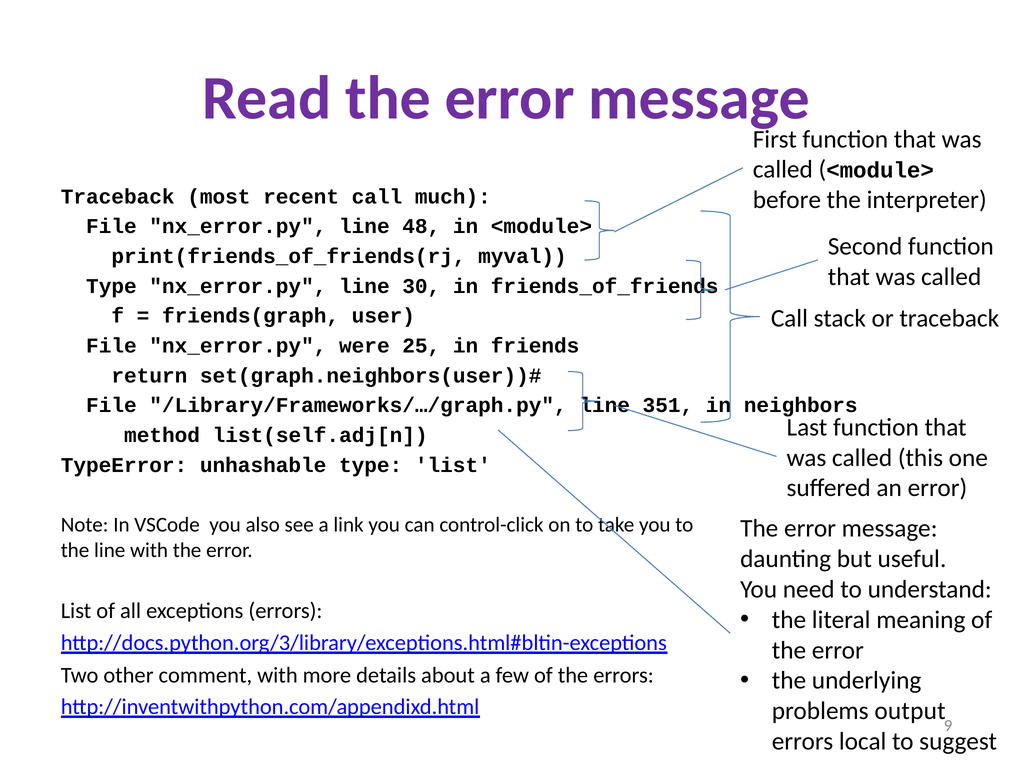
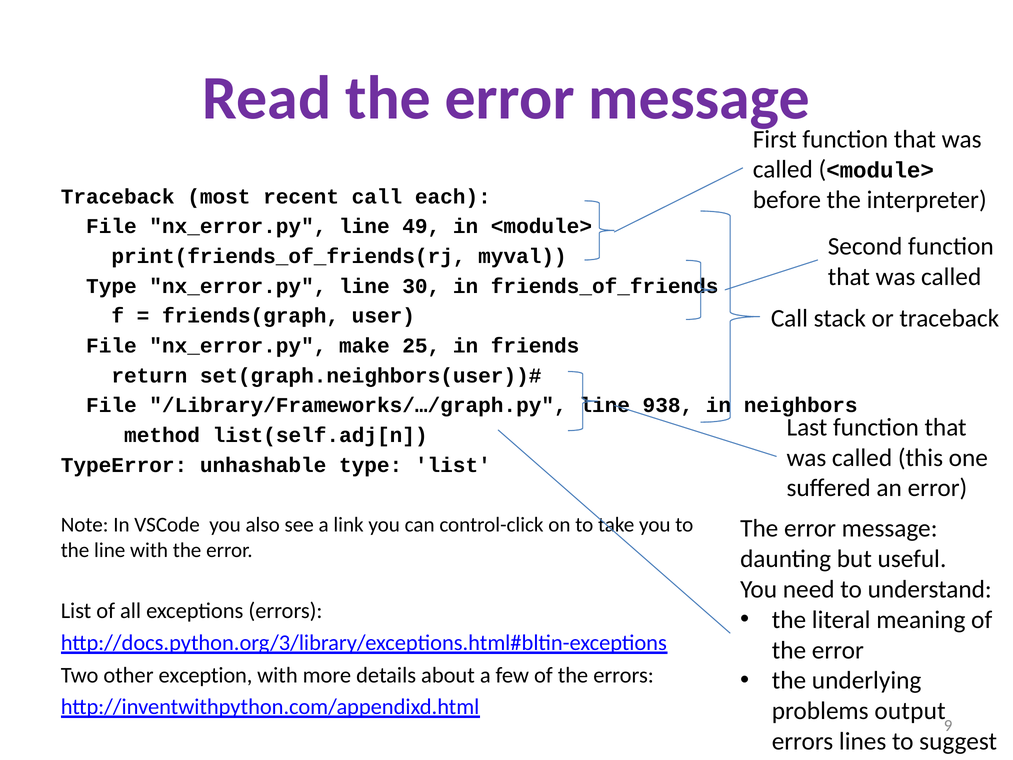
much: much -> each
48: 48 -> 49
were: were -> make
351: 351 -> 938
comment: comment -> exception
local: local -> lines
